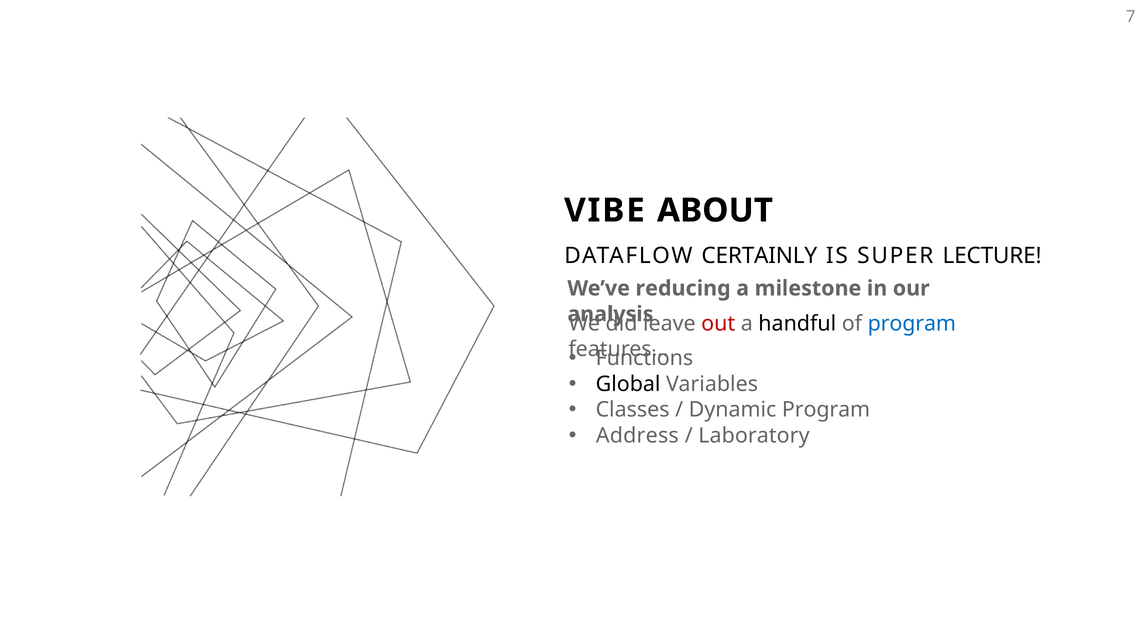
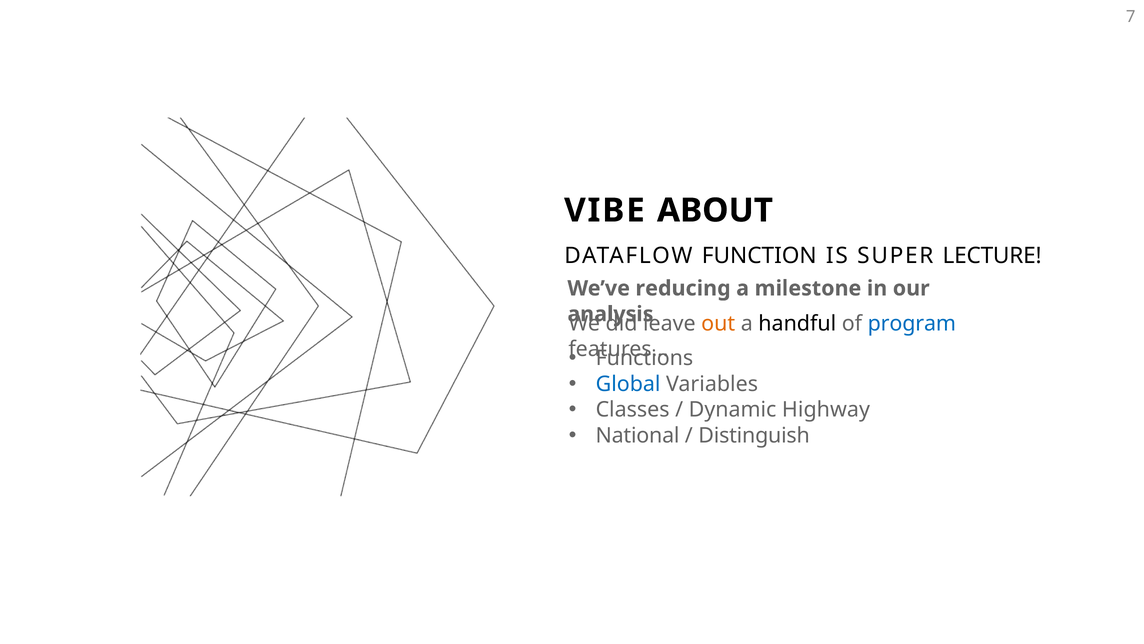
CERTAINLY: CERTAINLY -> FUNCTION
out colour: red -> orange
Global colour: black -> blue
Dynamic Program: Program -> Highway
Address: Address -> National
Laboratory: Laboratory -> Distinguish
